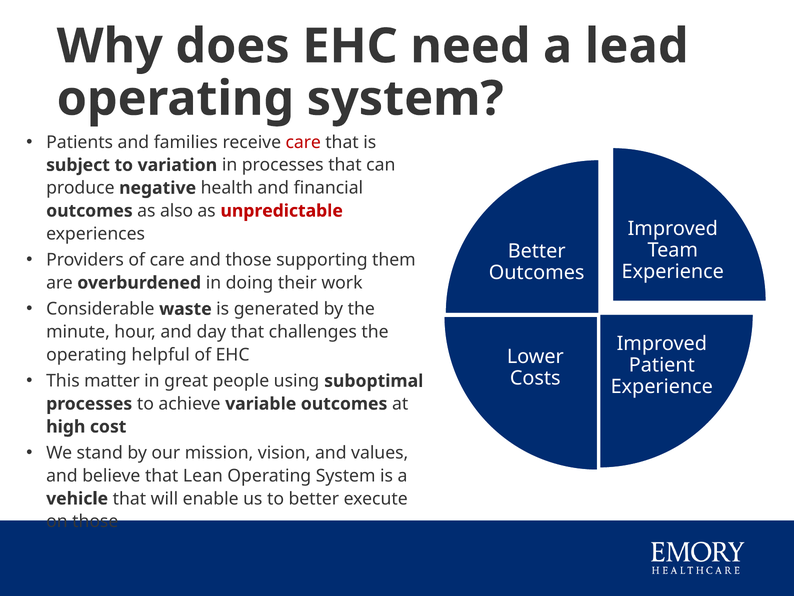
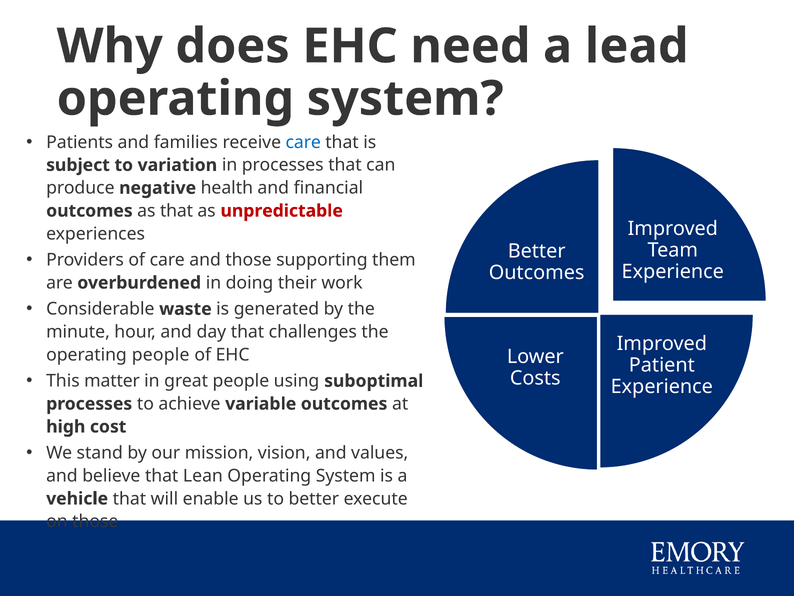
care at (303, 142) colour: red -> blue
as also: also -> that
operating helpful: helpful -> people
